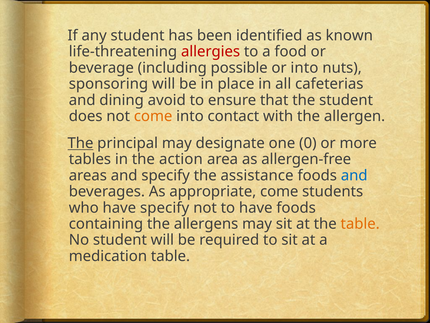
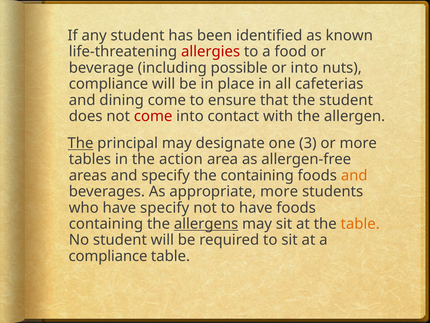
sponsoring at (108, 84): sponsoring -> compliance
dining avoid: avoid -> come
come at (153, 116) colour: orange -> red
0: 0 -> 3
the assistance: assistance -> containing
and at (354, 175) colour: blue -> orange
appropriate come: come -> more
allergens underline: none -> present
medication at (108, 256): medication -> compliance
